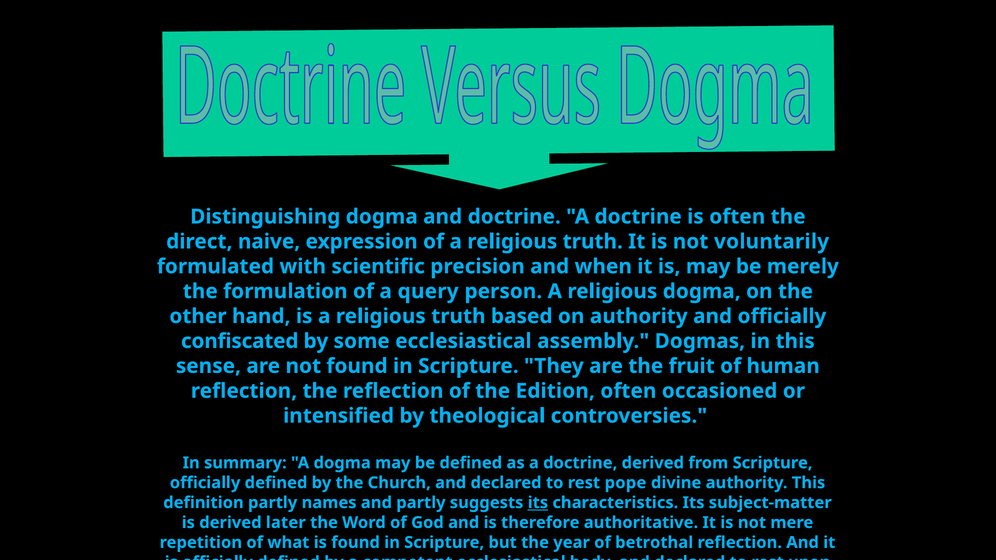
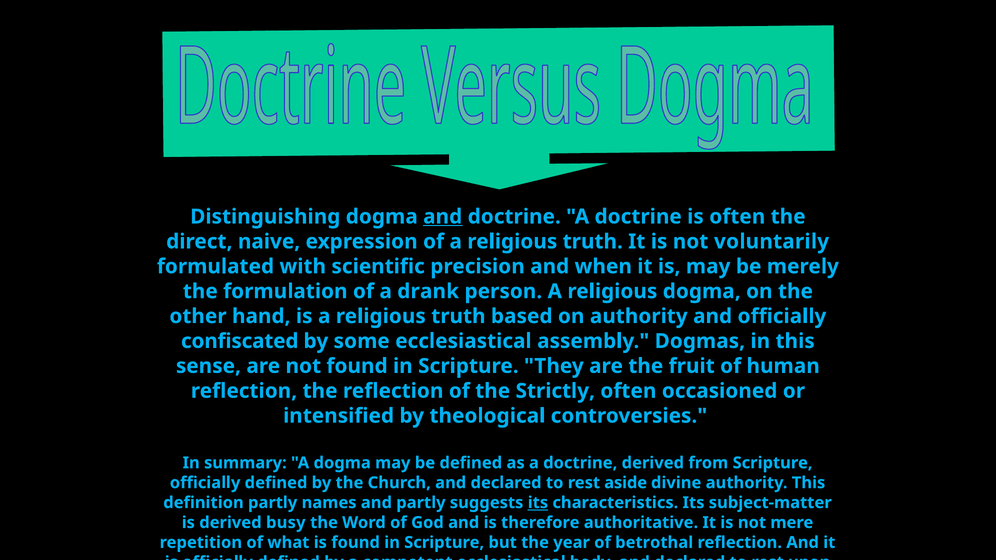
and at (443, 217) underline: none -> present
query: query -> drank
Edition: Edition -> Strictly
pope: pope -> aside
later: later -> busy
